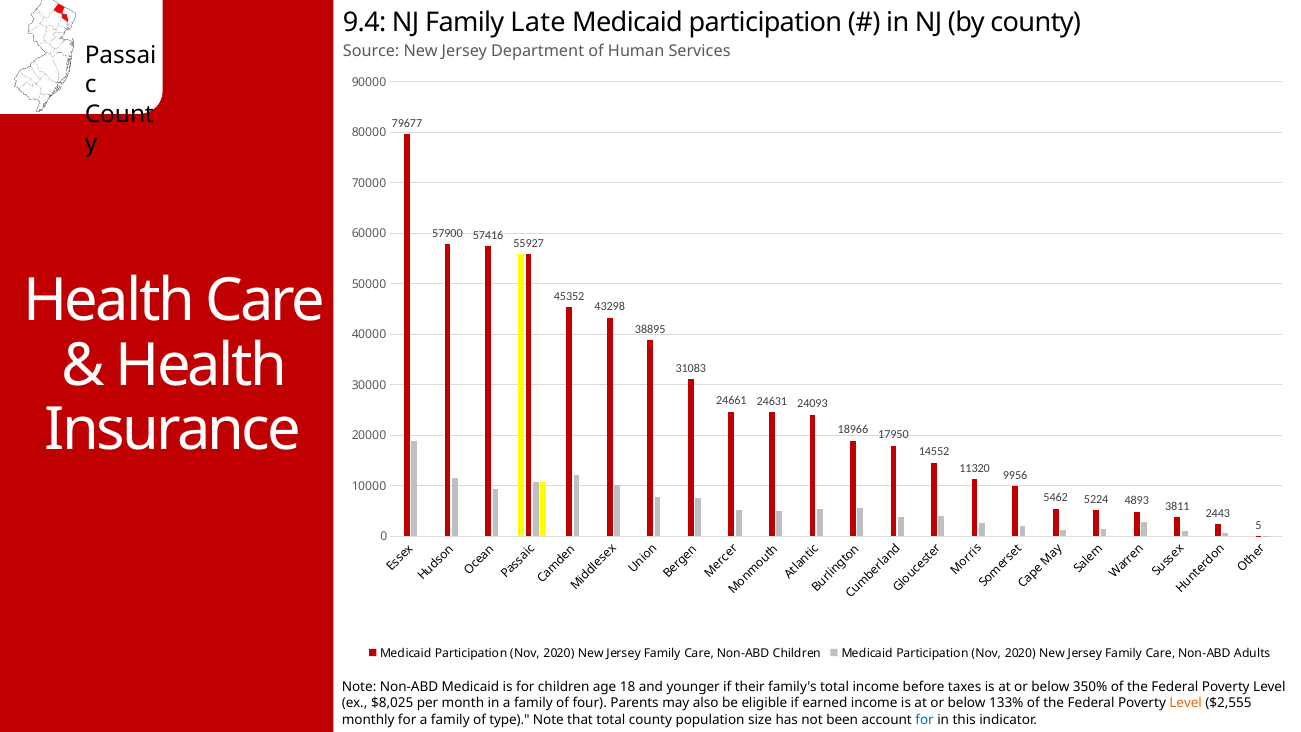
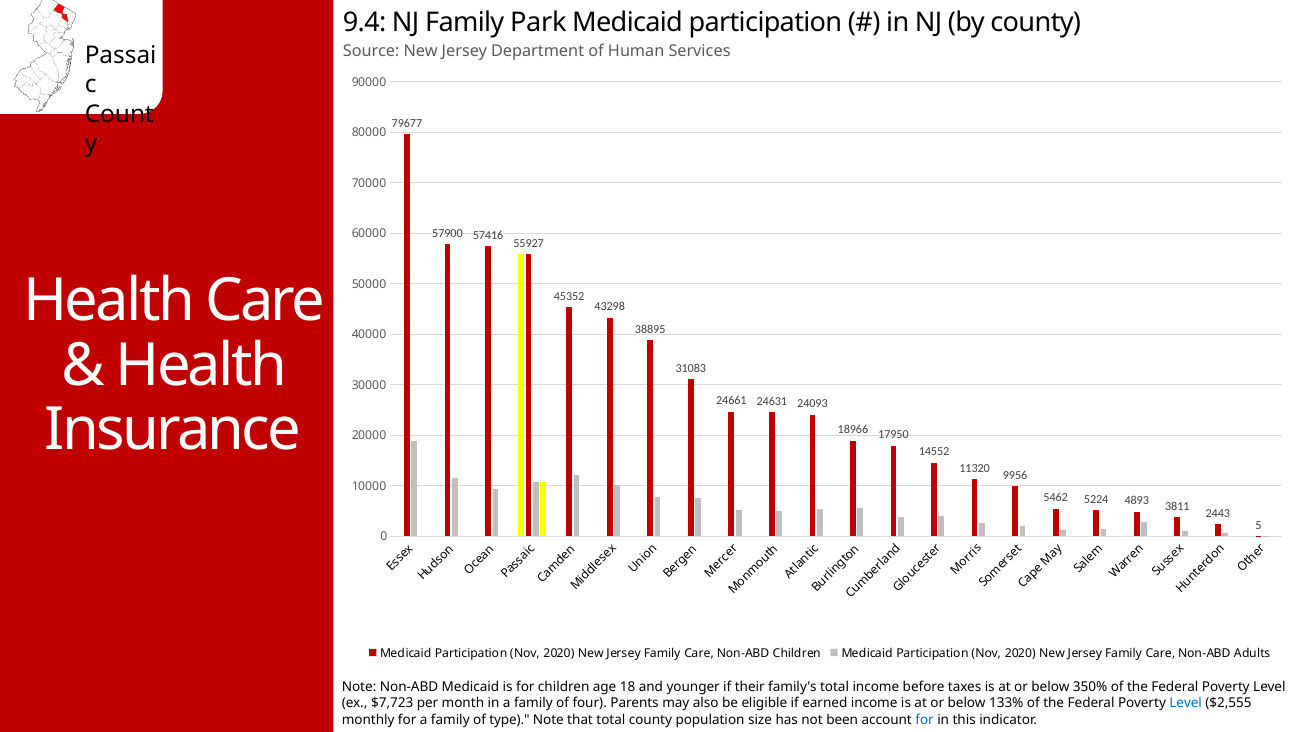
Late: Late -> Park
$8,025: $8,025 -> $7,723
Level at (1186, 703) colour: orange -> blue
